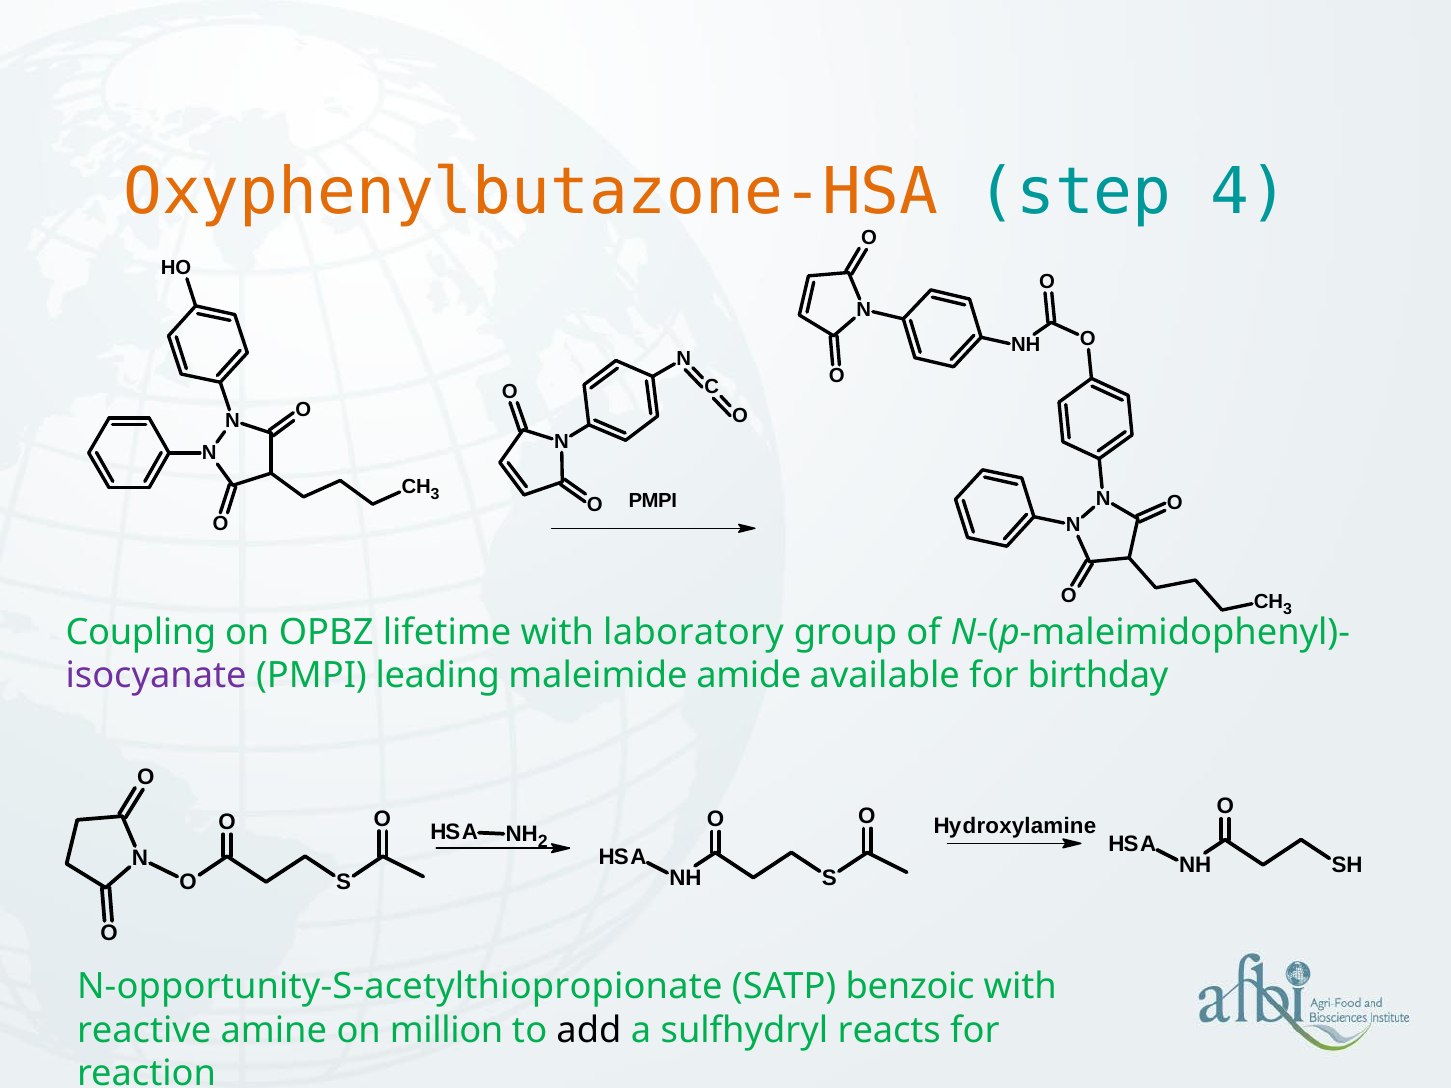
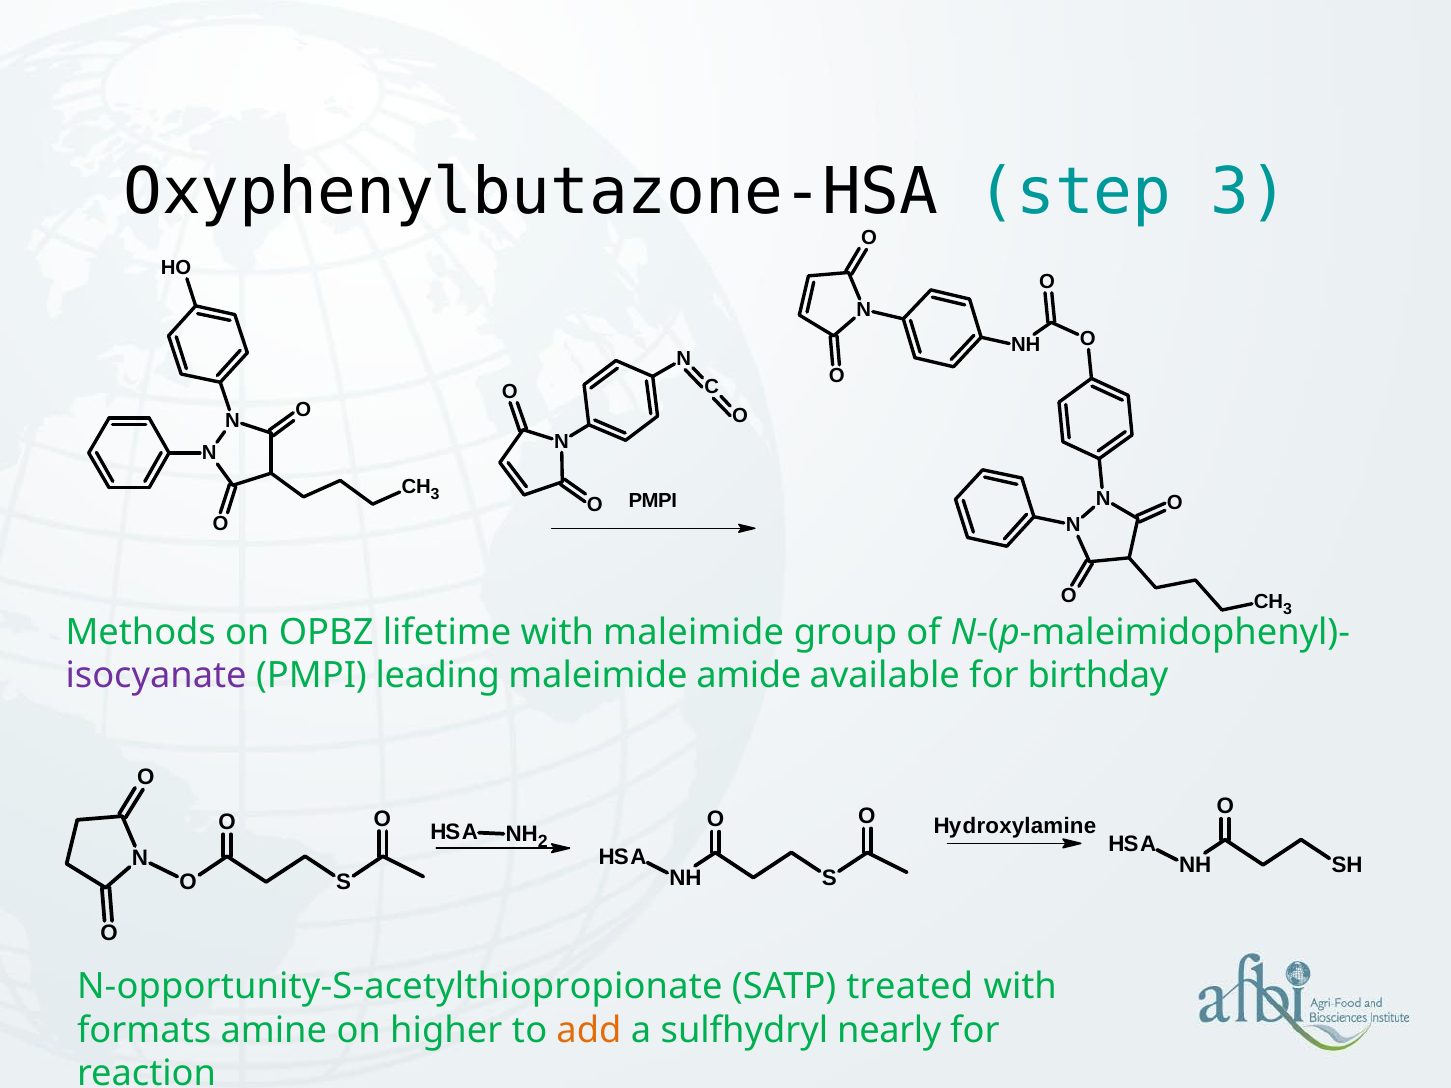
Oxyphenylbutazone-HSA colour: orange -> black
step 4: 4 -> 3
Coupling: Coupling -> Methods
with laboratory: laboratory -> maleimide
benzoic: benzoic -> treated
reactive: reactive -> formats
million: million -> higher
add colour: black -> orange
reacts: reacts -> nearly
